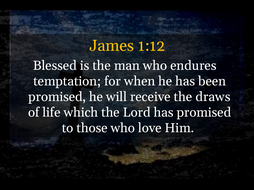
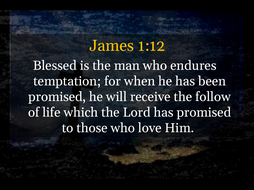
draws: draws -> follow
